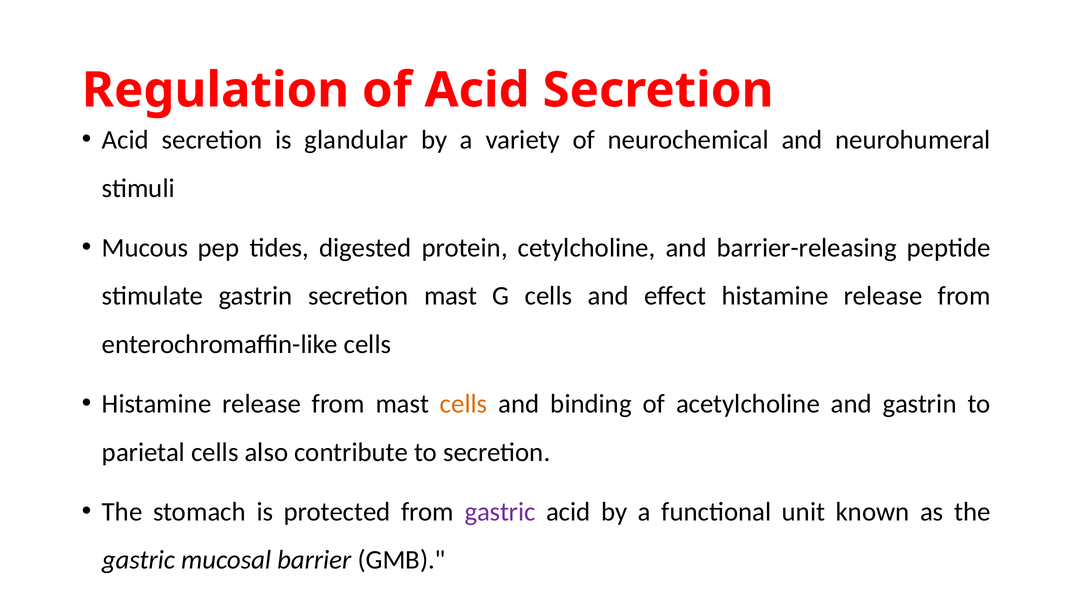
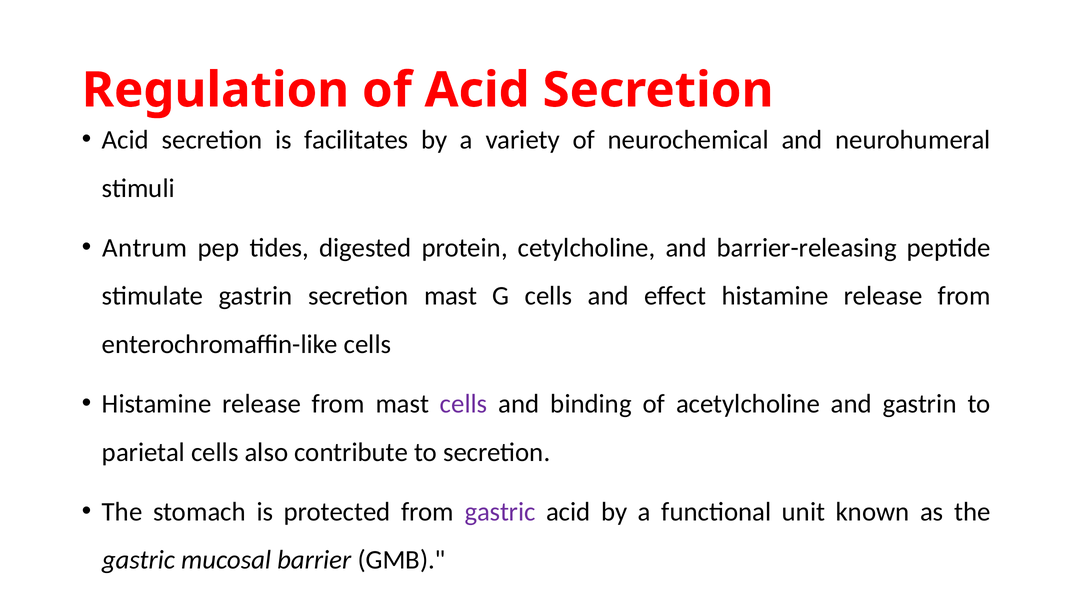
glandular: glandular -> facilitates
Mucous: Mucous -> Antrum
cells at (464, 404) colour: orange -> purple
